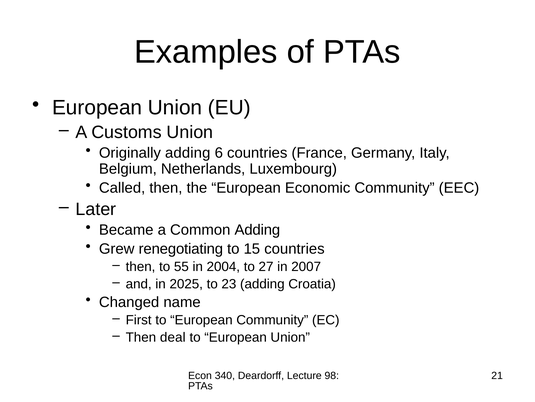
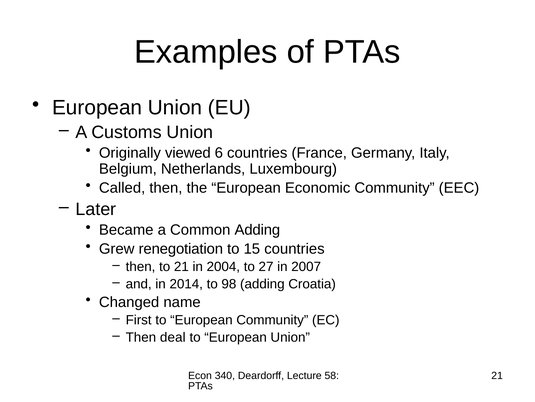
Originally adding: adding -> viewed
renegotiating: renegotiating -> renegotiation
to 55: 55 -> 21
2025: 2025 -> 2014
23: 23 -> 98
98: 98 -> 58
